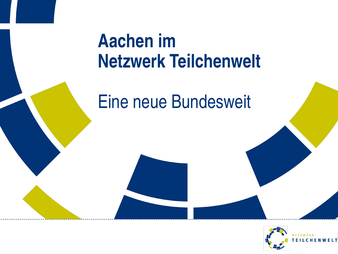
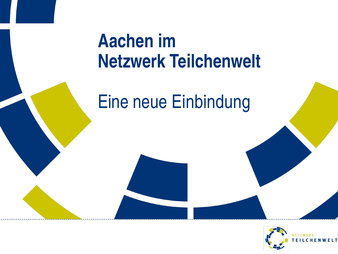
Bundesweit: Bundesweit -> Einbindung
